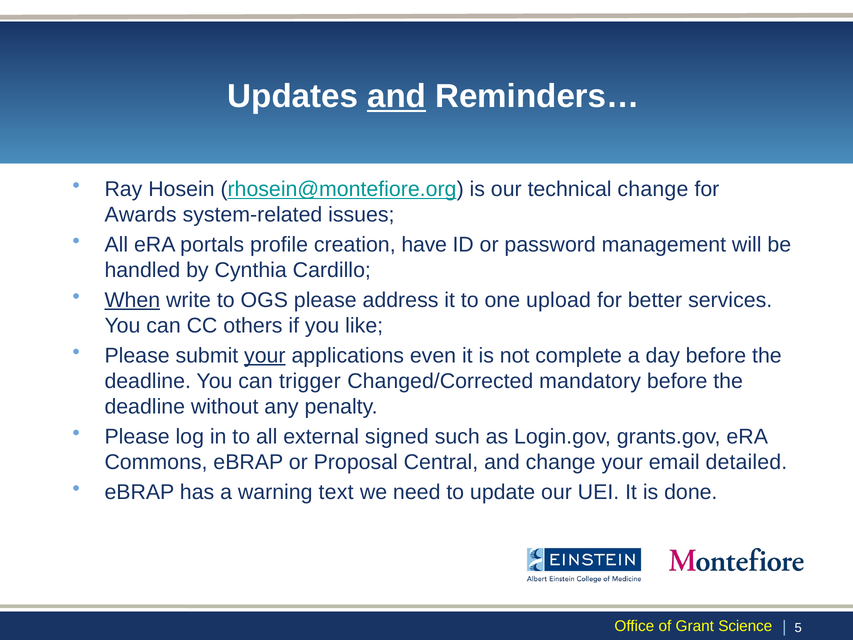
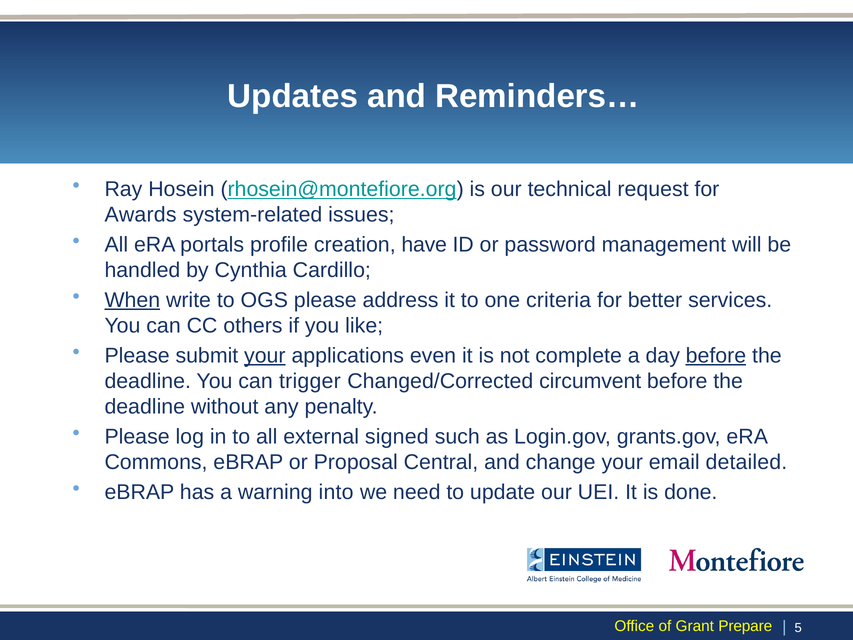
and at (397, 96) underline: present -> none
technical change: change -> request
upload: upload -> criteria
before at (716, 355) underline: none -> present
mandatory: mandatory -> circumvent
text: text -> into
Science: Science -> Prepare
